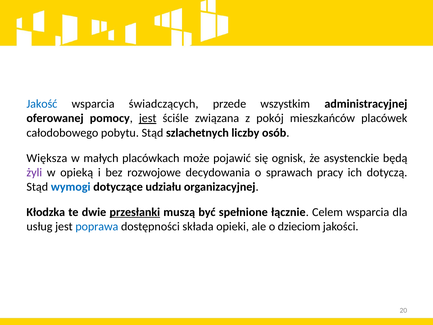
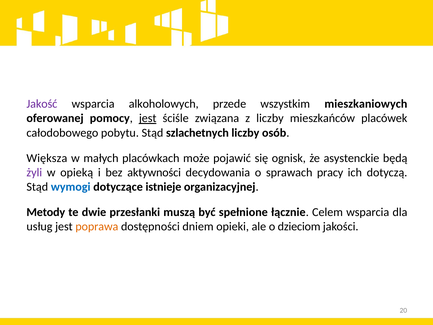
Jakość colour: blue -> purple
świadczących: świadczących -> alkoholowych
administracyjnej: administracyjnej -> mieszkaniowych
z pokój: pokój -> liczby
rozwojowe: rozwojowe -> aktywności
udziału: udziału -> istnieje
Kłodzka: Kłodzka -> Metody
przesłanki underline: present -> none
poprawa colour: blue -> orange
składa: składa -> dniem
